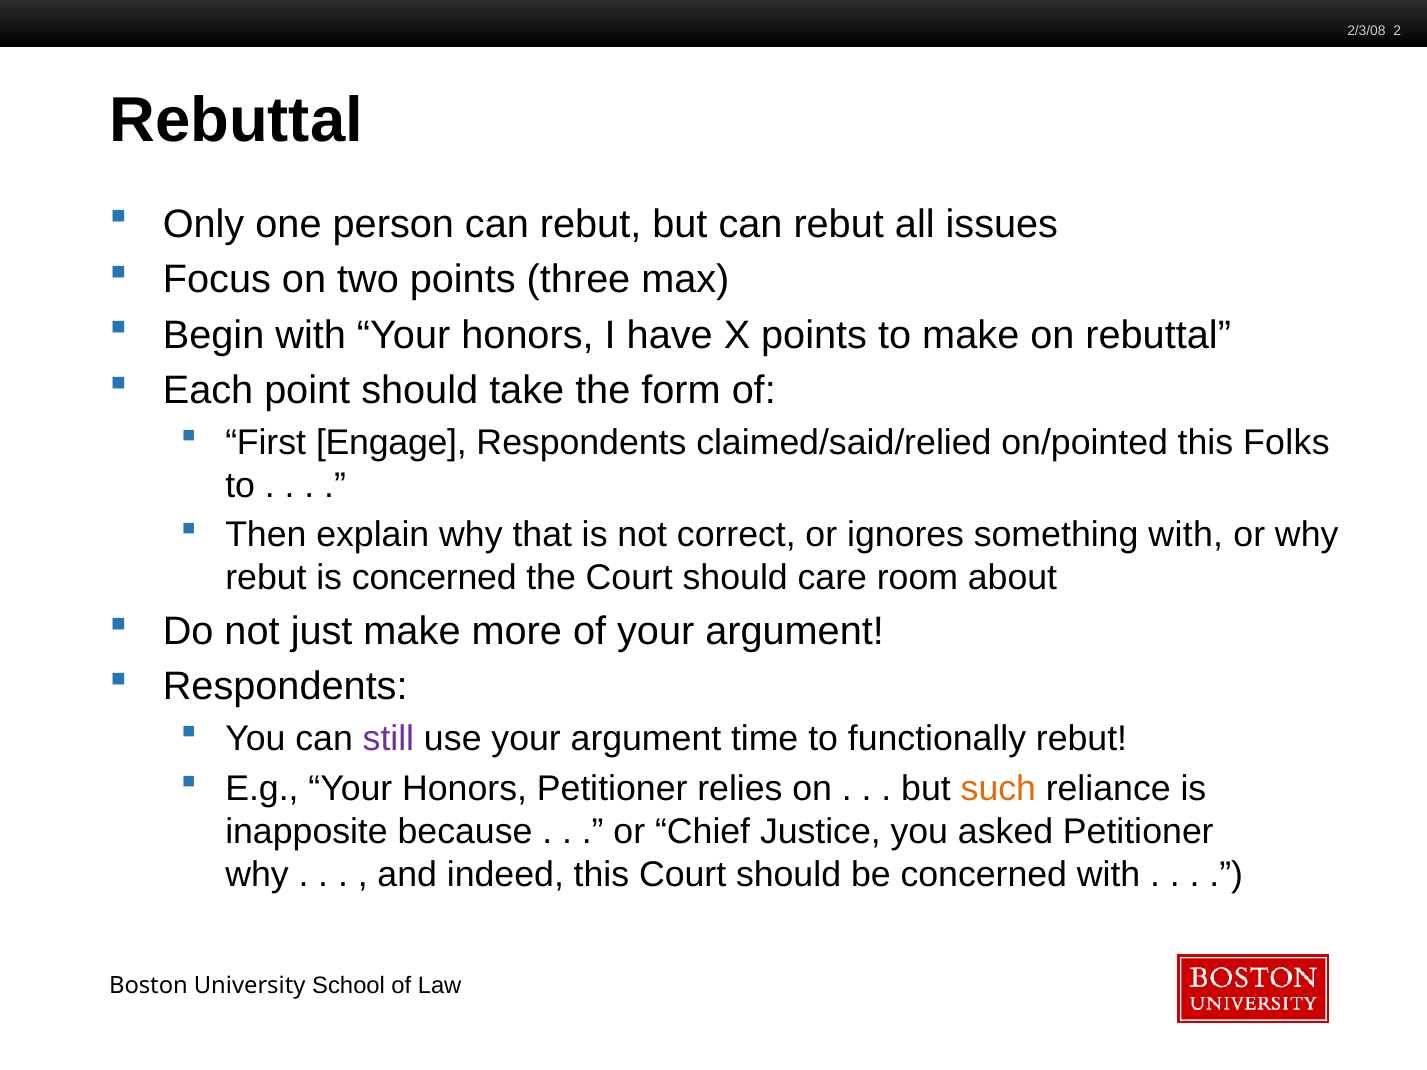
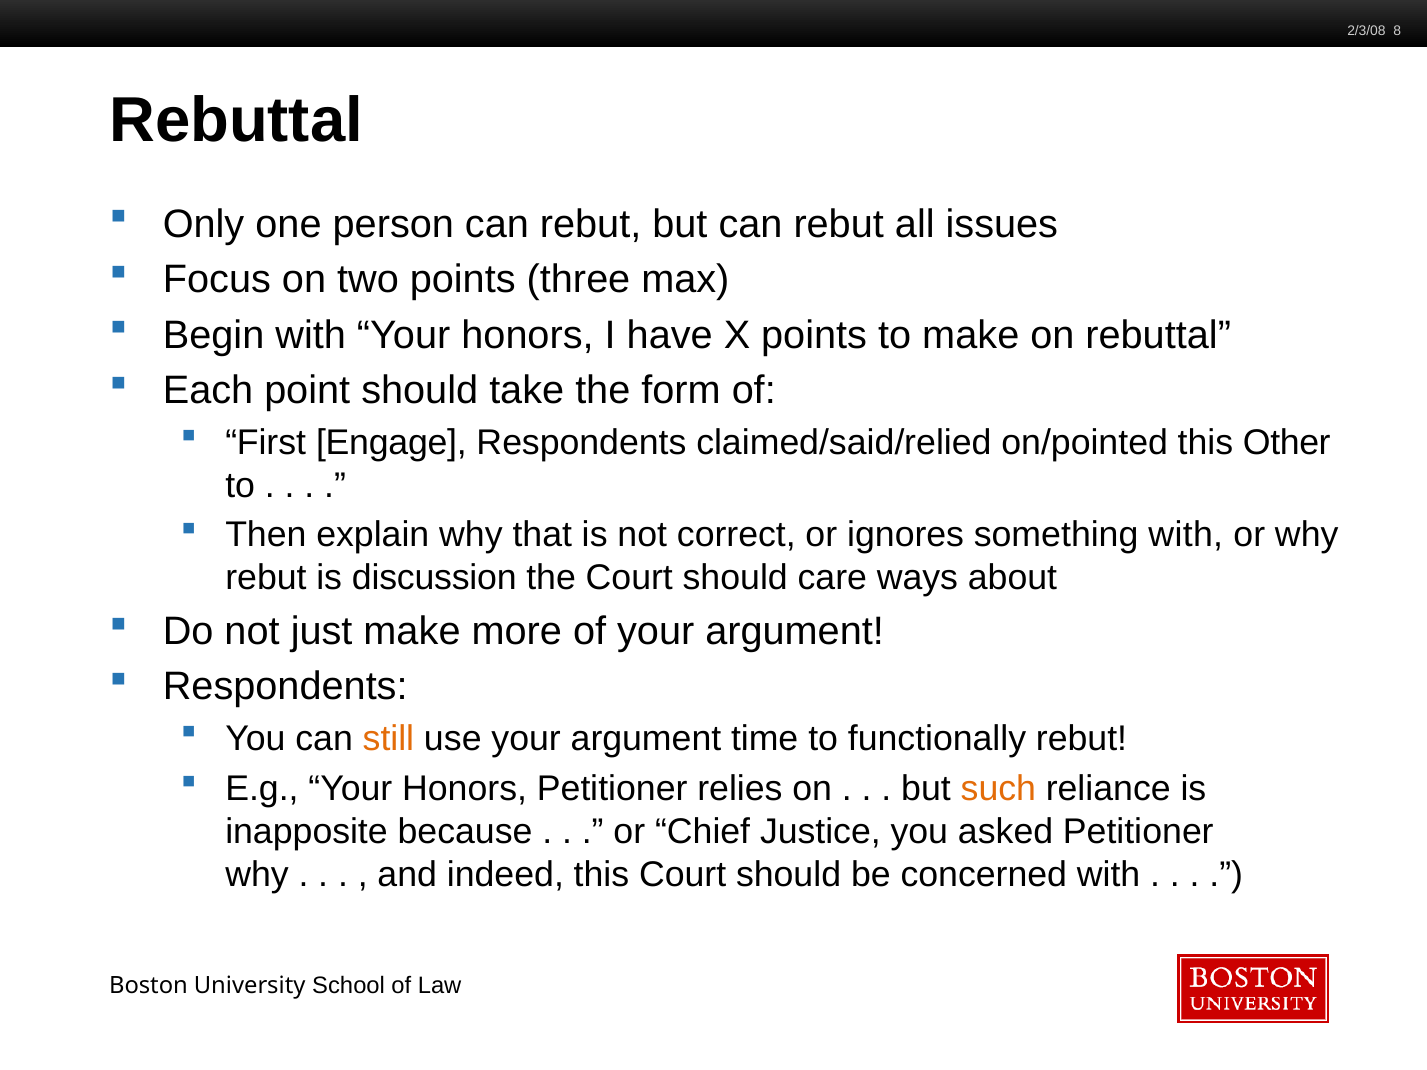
2: 2 -> 8
Folks: Folks -> Other
is concerned: concerned -> discussion
room: room -> ways
still colour: purple -> orange
